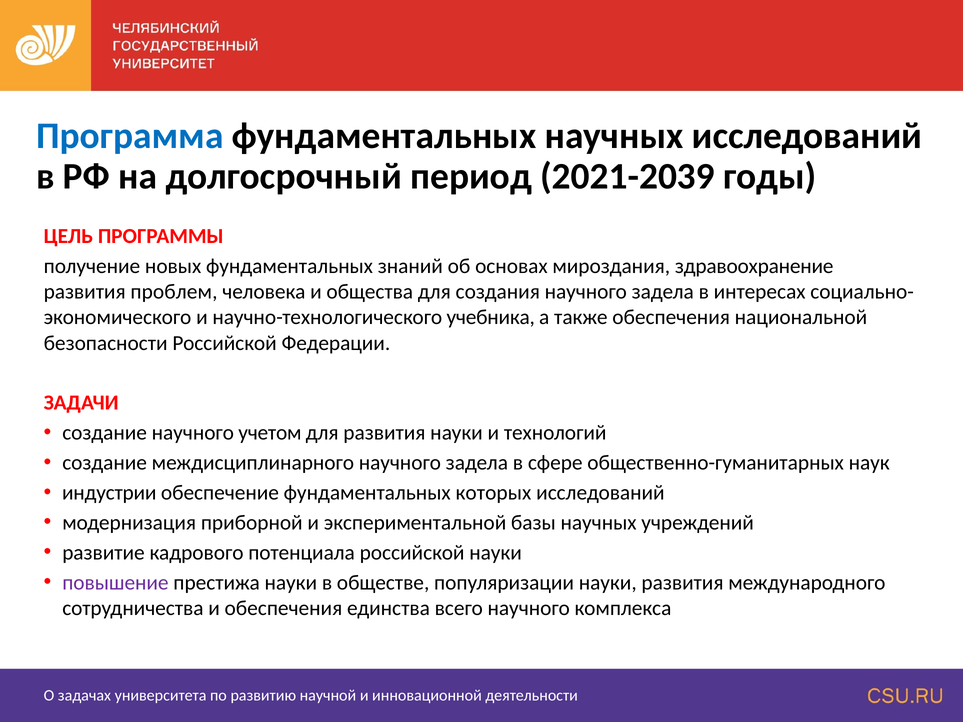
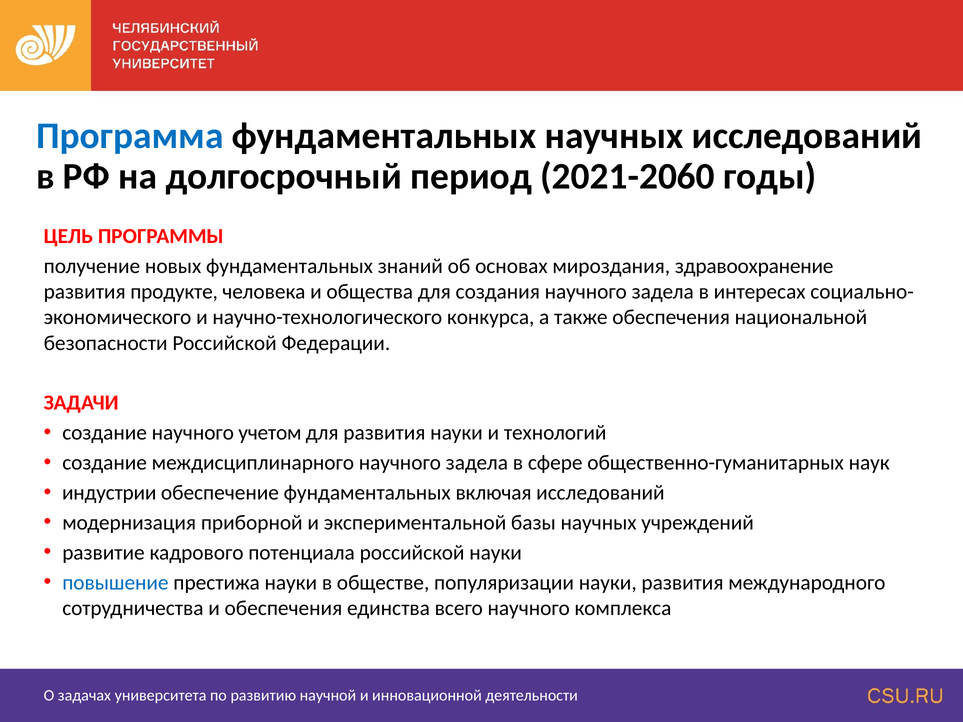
2021-2039: 2021-2039 -> 2021-2060
проблем: проблем -> продукте
учебника: учебника -> конкурса
которых: которых -> включая
повышение colour: purple -> blue
